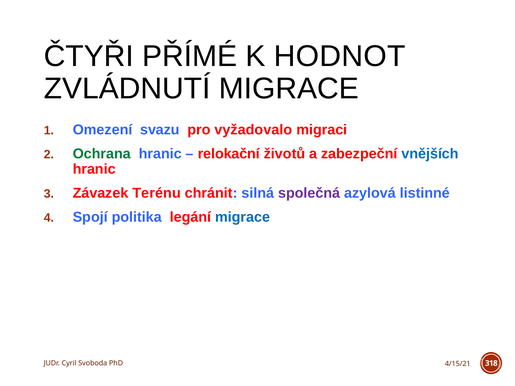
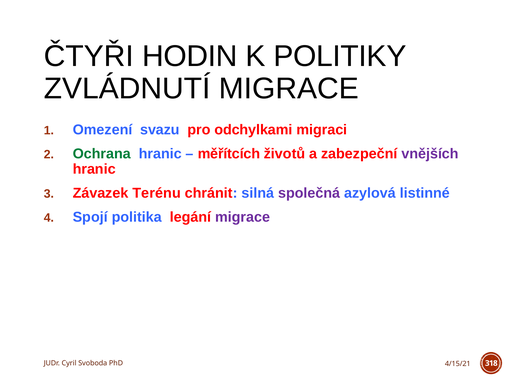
PŘÍMÉ: PŘÍMÉ -> HODIN
HODNOT: HODNOT -> POLITIKY
vyžadovalo: vyžadovalo -> odchylkami
relokační: relokační -> měřítcích
vnějších colour: blue -> purple
migrace at (243, 217) colour: blue -> purple
